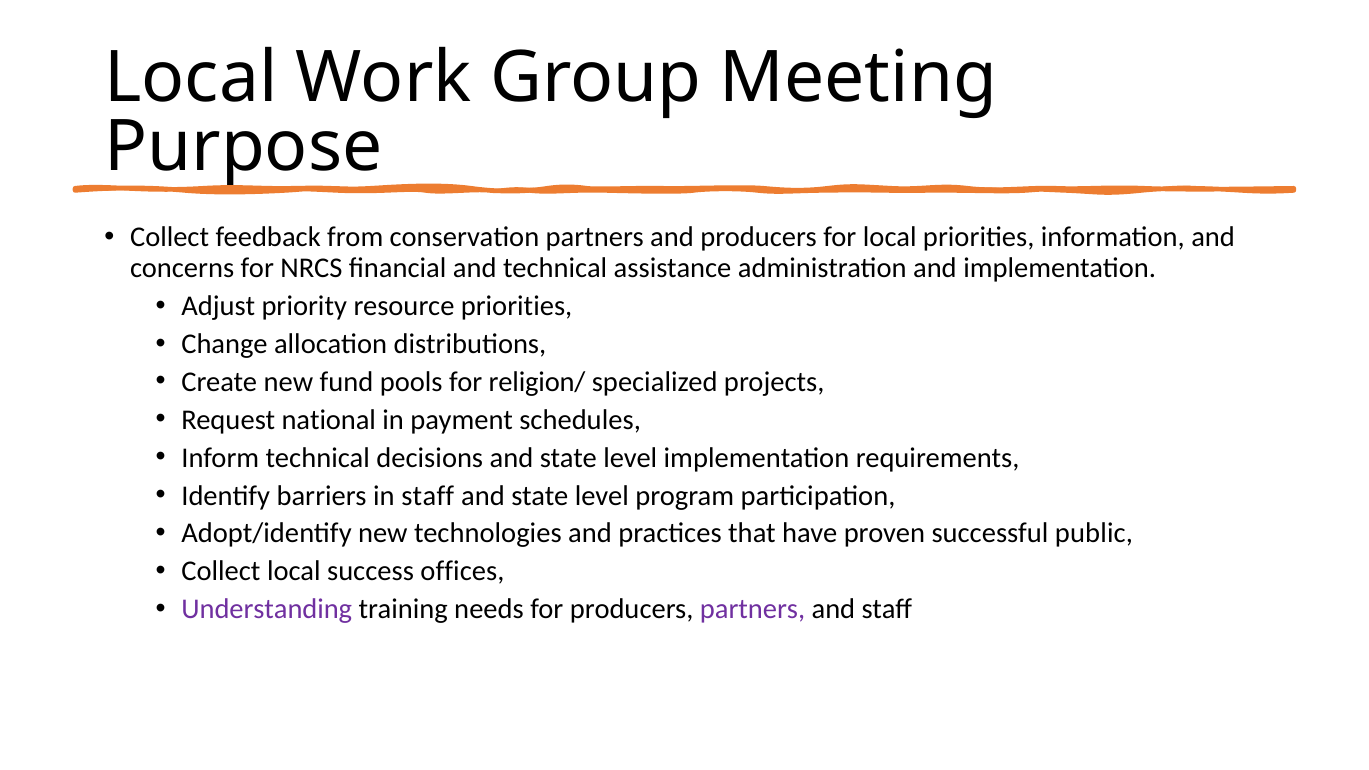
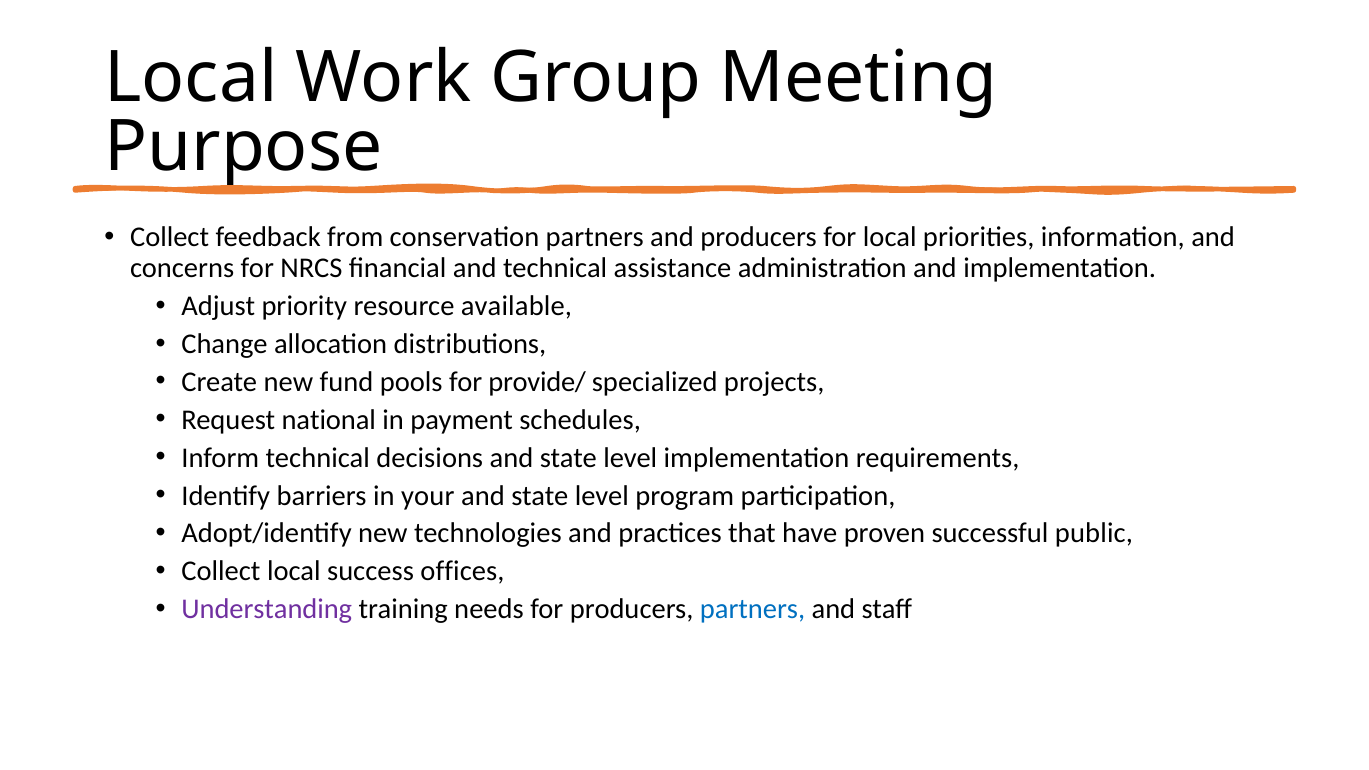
resource priorities: priorities -> available
religion/: religion/ -> provide/
in staff: staff -> your
partners at (753, 609) colour: purple -> blue
